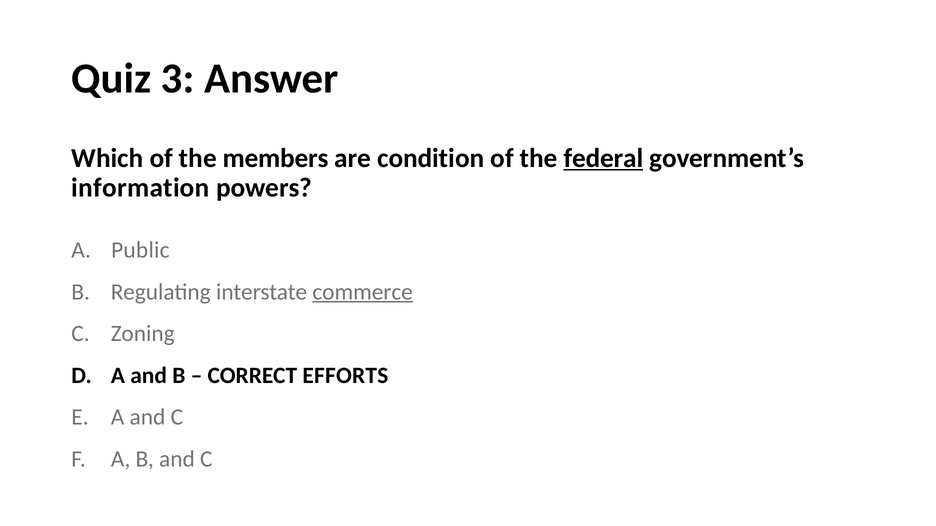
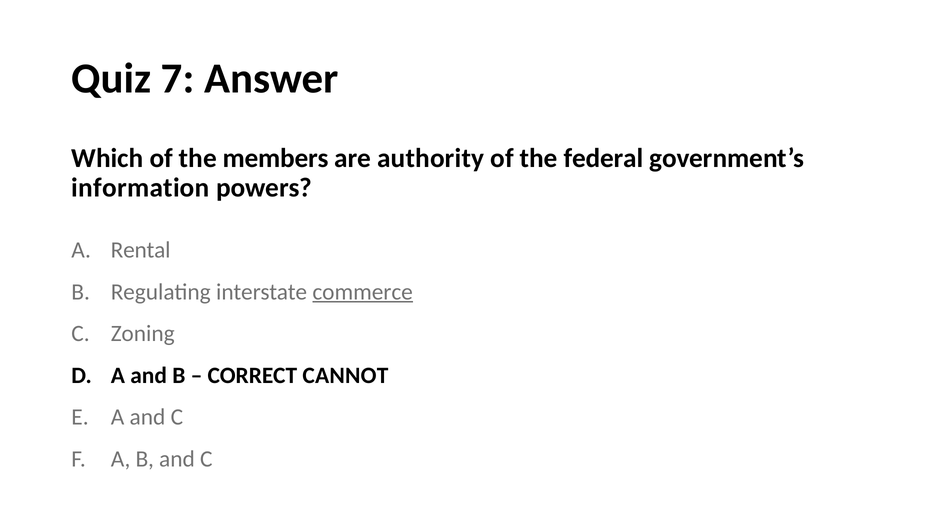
3: 3 -> 7
condition: condition -> authority
federal underline: present -> none
Public: Public -> Rental
EFFORTS: EFFORTS -> CANNOT
